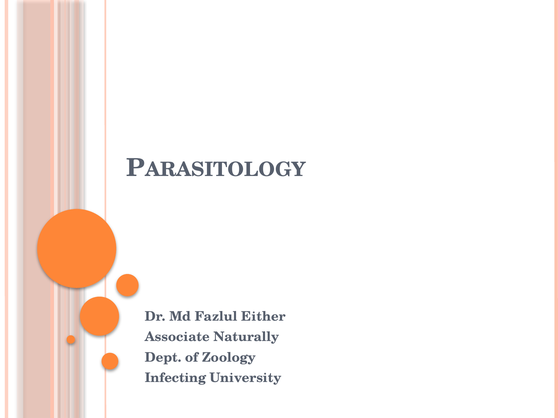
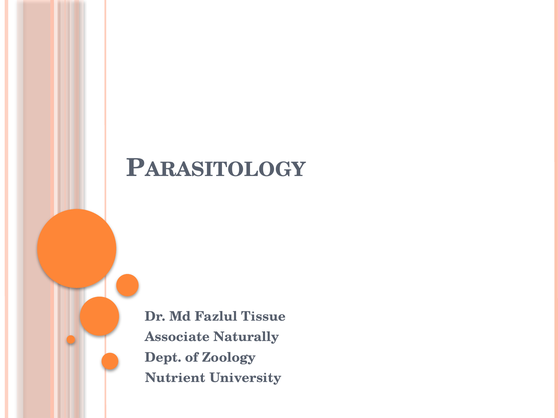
Either: Either -> Tissue
Infecting: Infecting -> Nutrient
